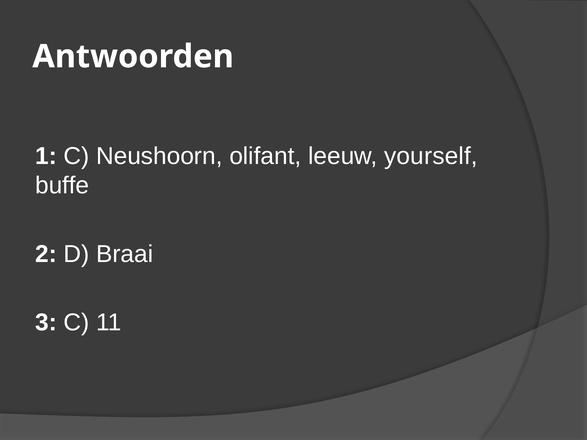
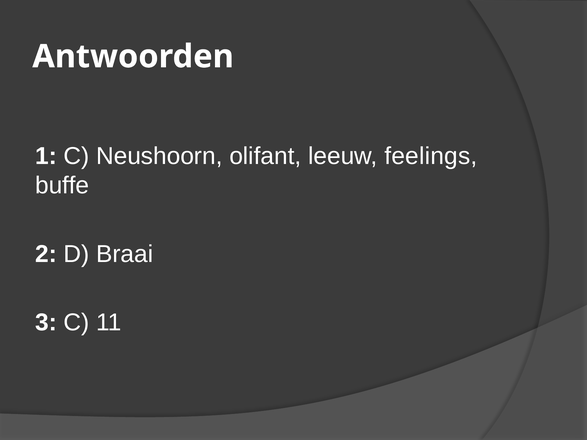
yourself: yourself -> feelings
